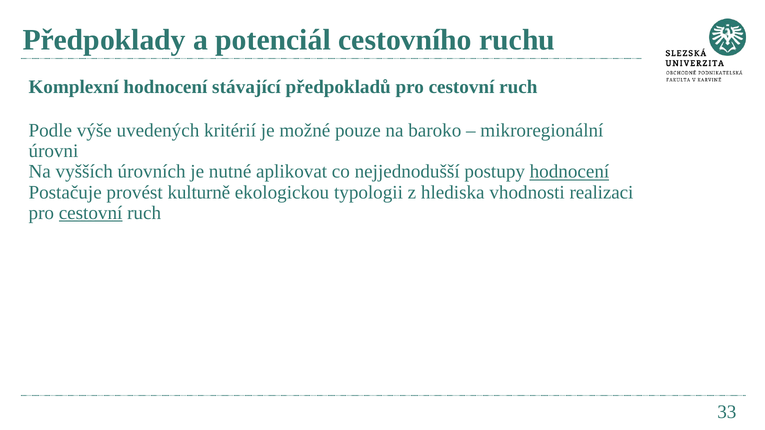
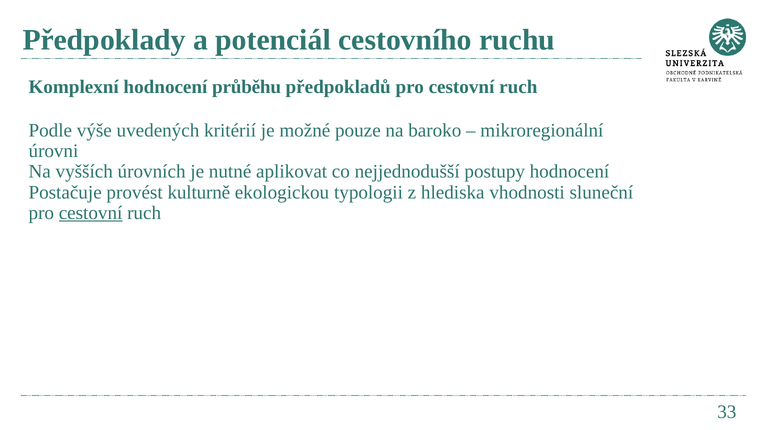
stávající: stávající -> průběhu
hodnocení at (569, 172) underline: present -> none
realizaci: realizaci -> sluneční
